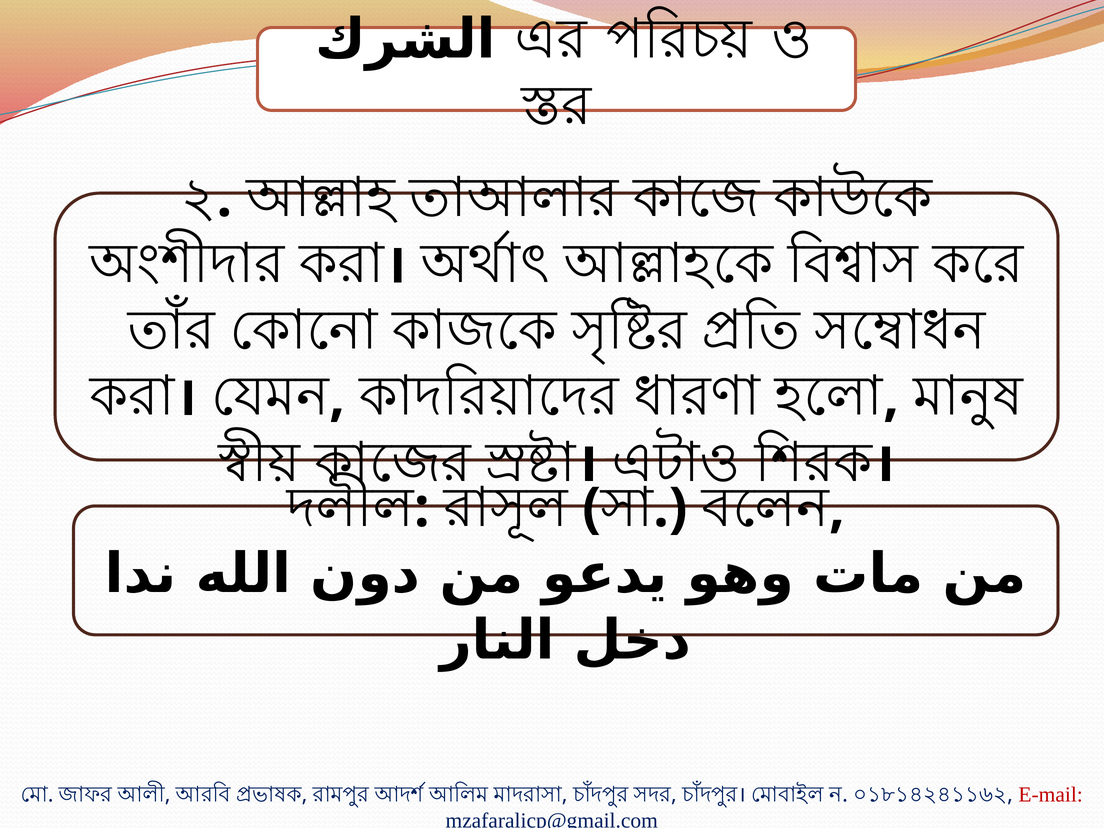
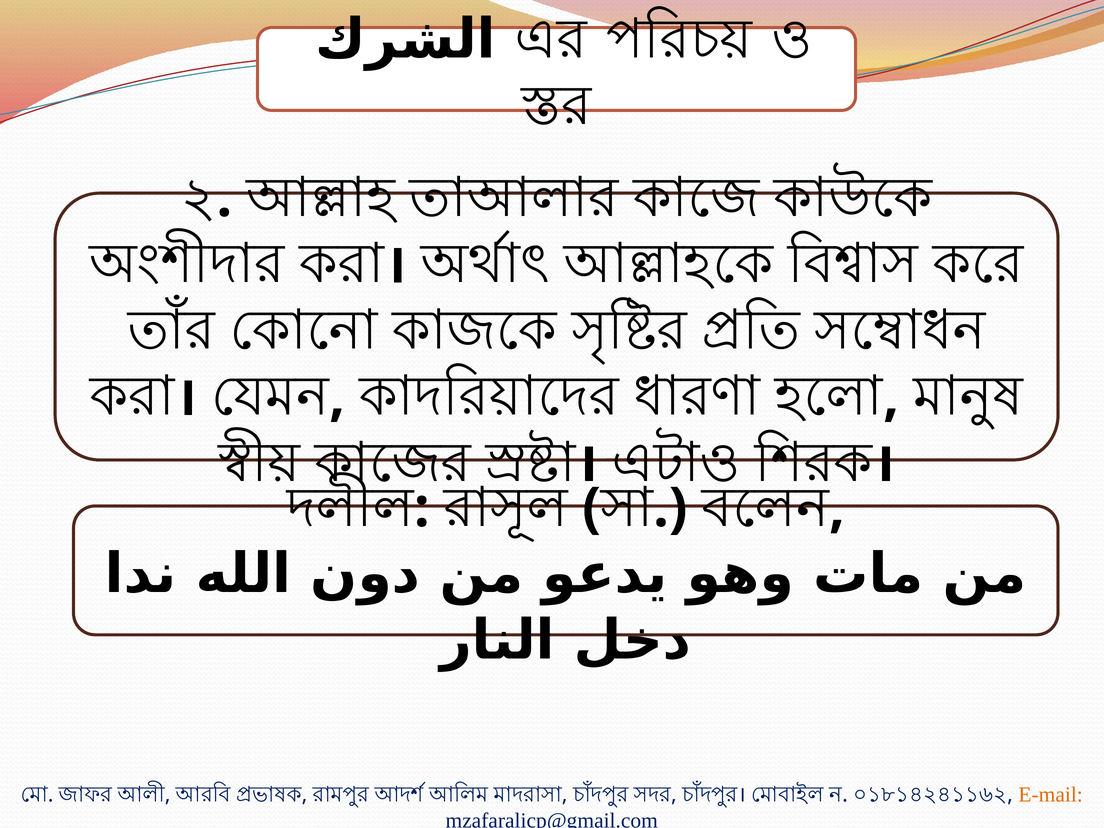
E-mail colour: red -> orange
